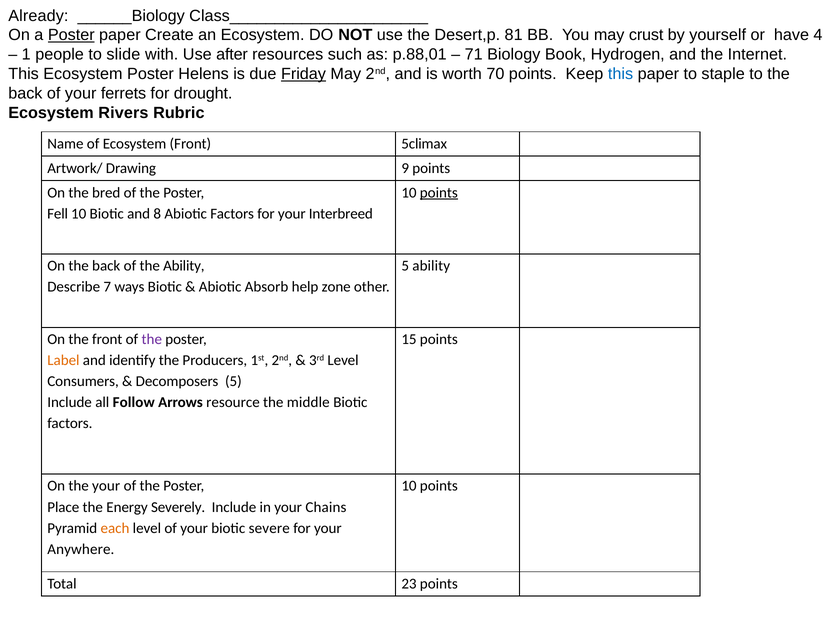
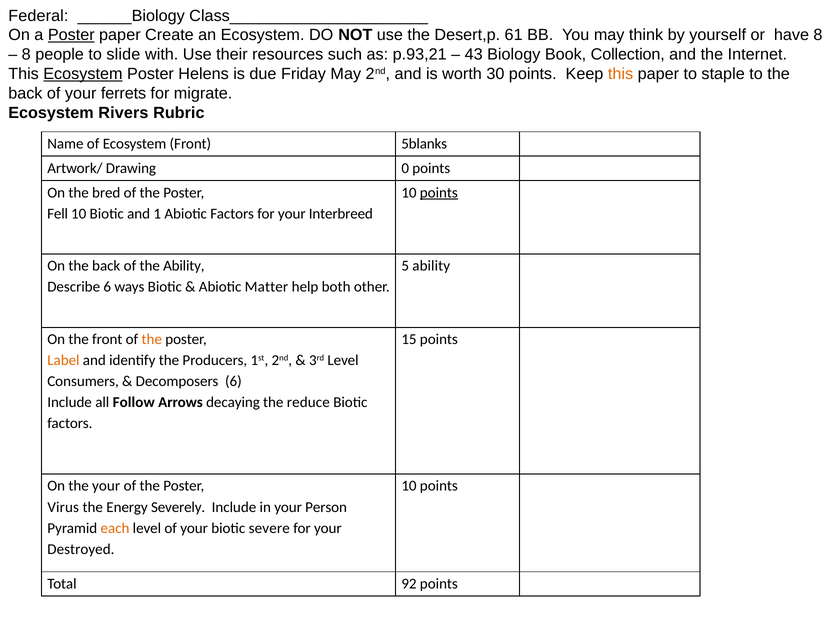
Already: Already -> Federal
81: 81 -> 61
crust: crust -> think
have 4: 4 -> 8
1 at (26, 55): 1 -> 8
after: after -> their
p.88,01: p.88,01 -> p.93,21
71: 71 -> 43
Hydrogen: Hydrogen -> Collection
Ecosystem at (83, 74) underline: none -> present
Friday underline: present -> none
70: 70 -> 30
this at (621, 74) colour: blue -> orange
drought: drought -> migrate
5climax: 5climax -> 5blanks
9: 9 -> 0
8: 8 -> 1
Describe 7: 7 -> 6
Absorb: Absorb -> Matter
zone: zone -> both
the at (152, 339) colour: purple -> orange
Decomposers 5: 5 -> 6
resource: resource -> decaying
middle: middle -> reduce
Place: Place -> Virus
Chains: Chains -> Person
Anywhere: Anywhere -> Destroyed
23: 23 -> 92
